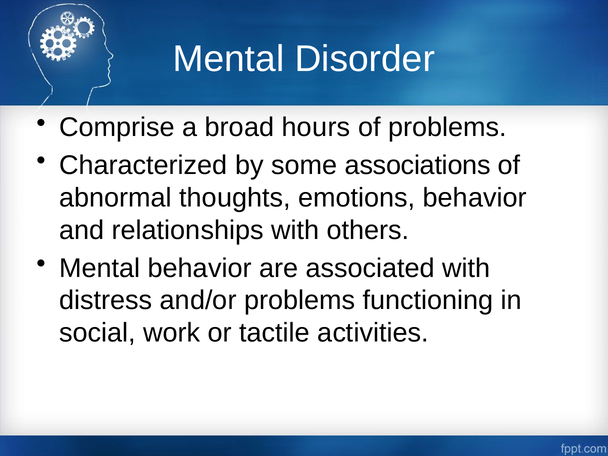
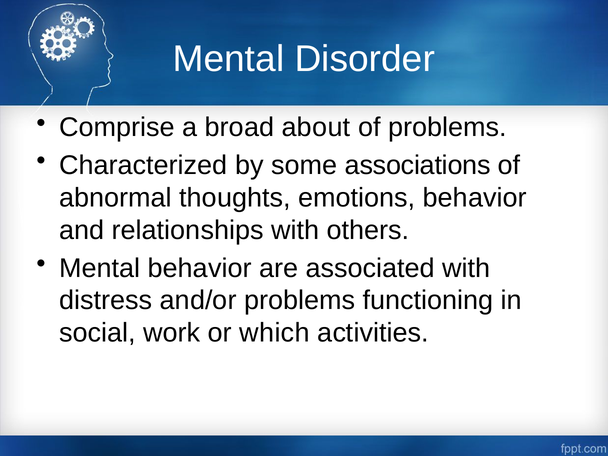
hours: hours -> about
tactile: tactile -> which
